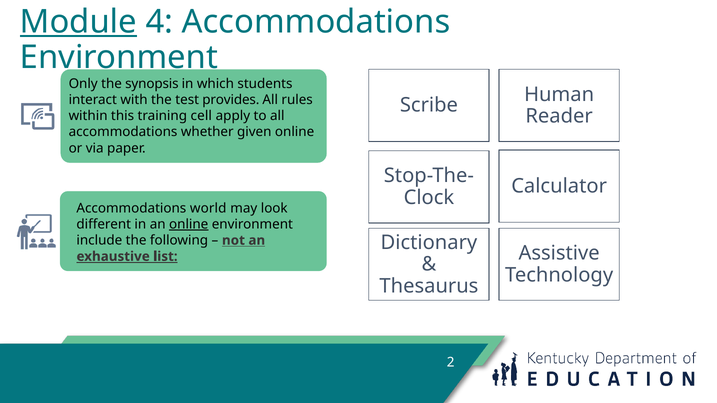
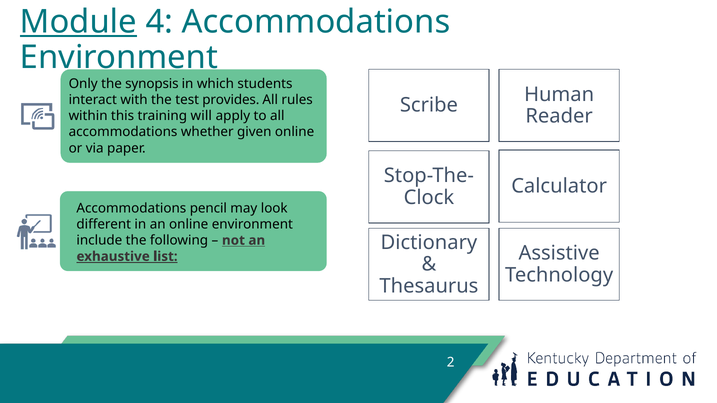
cell: cell -> will
world: world -> pencil
online at (189, 224) underline: present -> none
